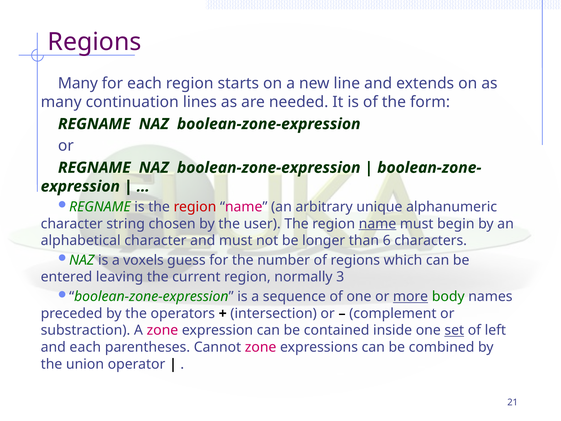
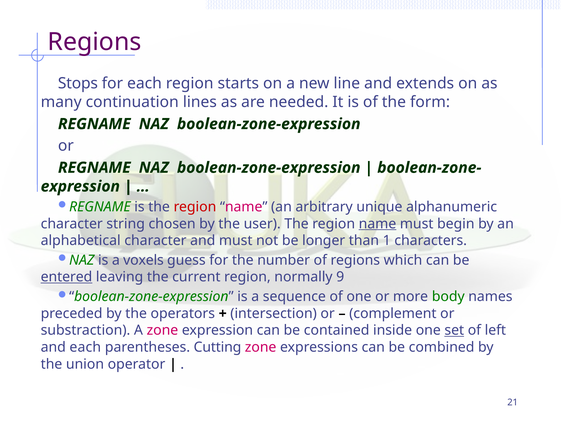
Many at (78, 83): Many -> Stops
6: 6 -> 1
entered underline: none -> present
3: 3 -> 9
more underline: present -> none
Cannot: Cannot -> Cutting
